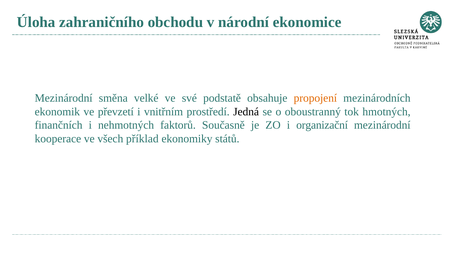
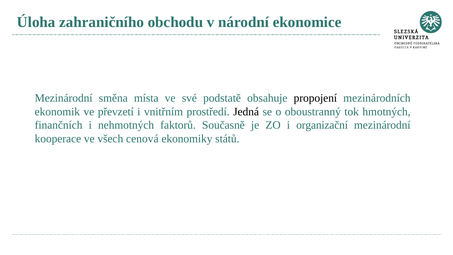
velké: velké -> místa
propojení colour: orange -> black
příklad: příklad -> cenová
